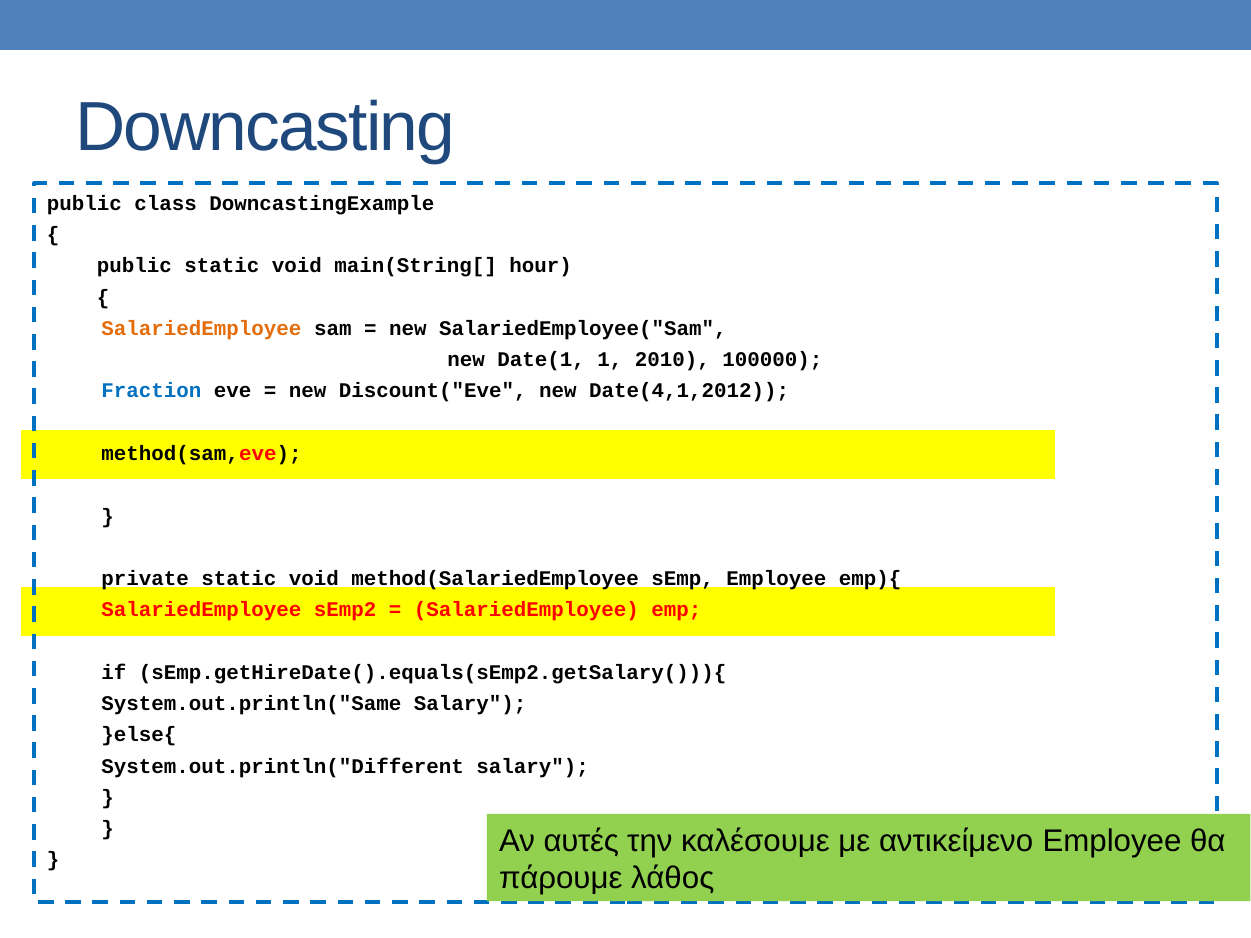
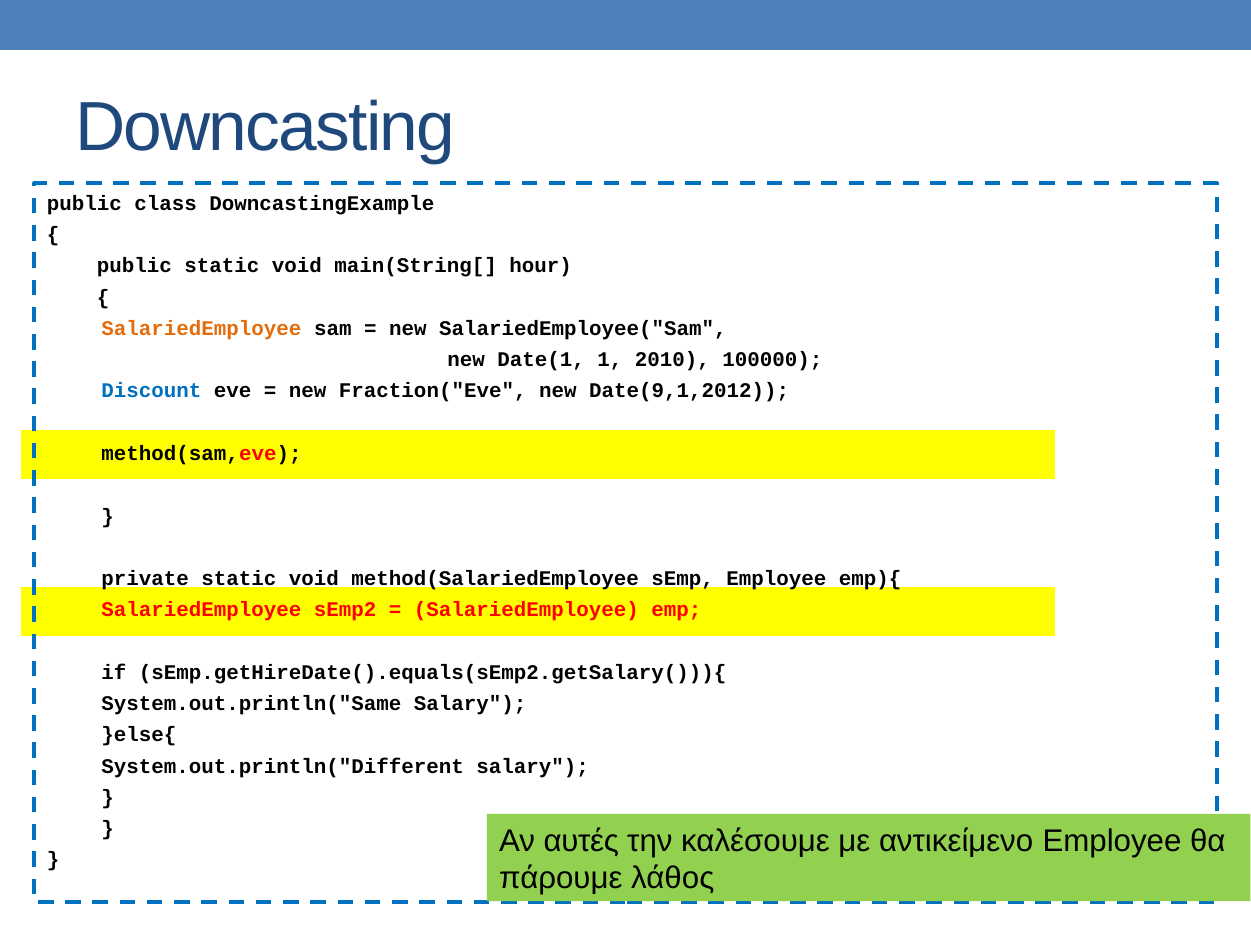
Fraction: Fraction -> Discount
Discount("Eve: Discount("Eve -> Fraction("Eve
Date(4,1,2012: Date(4,1,2012 -> Date(9,1,2012
